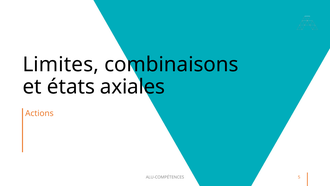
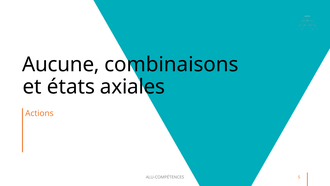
Limites: Limites -> Aucune
